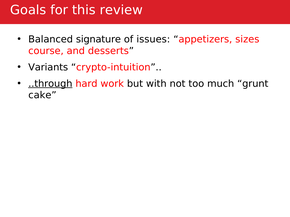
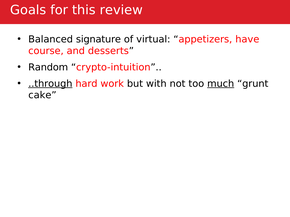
issues: issues -> virtual
sizes: sizes -> have
Variants: Variants -> Random
much underline: none -> present
